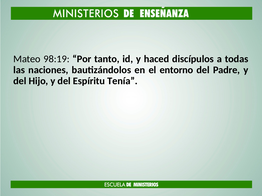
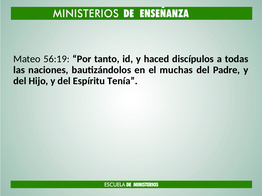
98:19: 98:19 -> 56:19
entorno: entorno -> muchas
